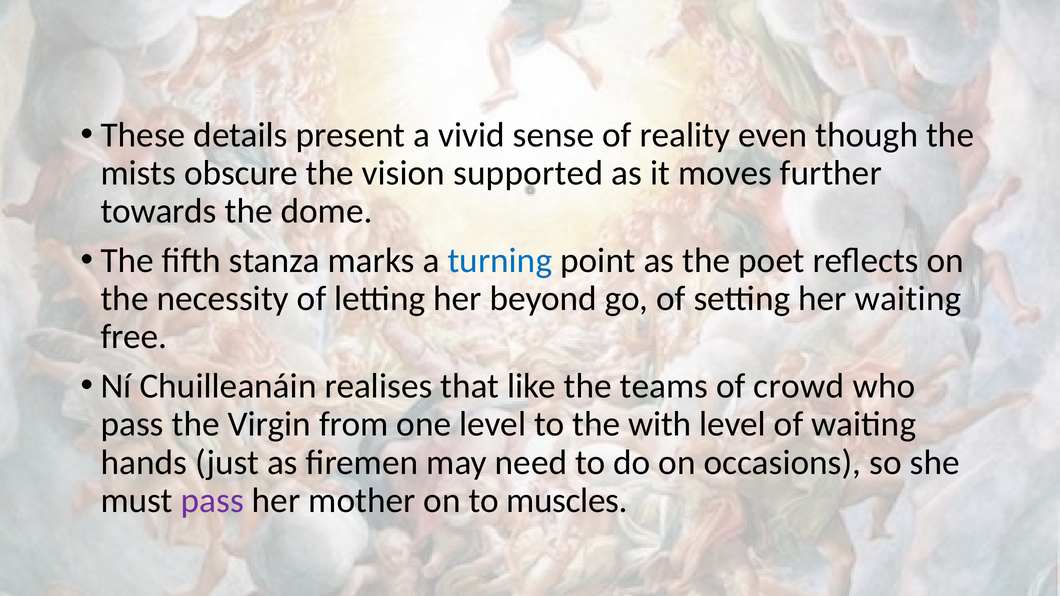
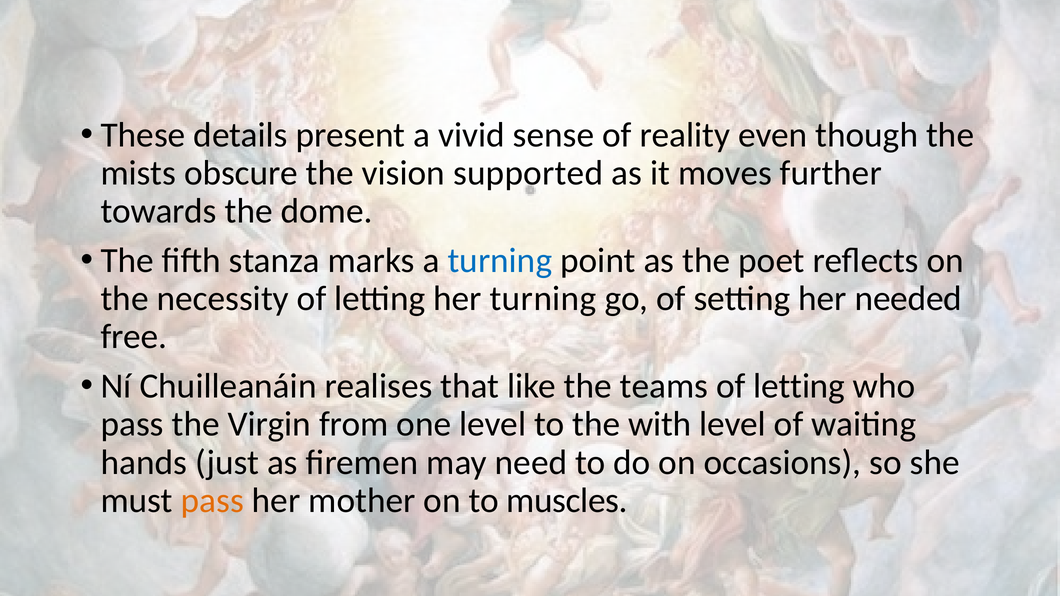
her beyond: beyond -> turning
her waiting: waiting -> needed
teams of crowd: crowd -> letting
pass at (212, 501) colour: purple -> orange
